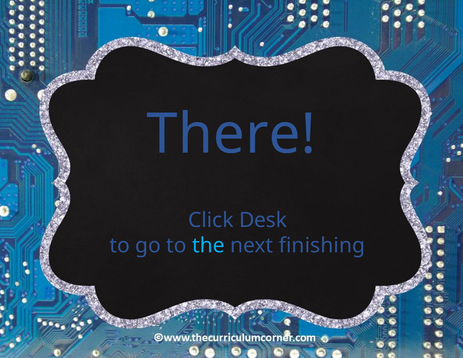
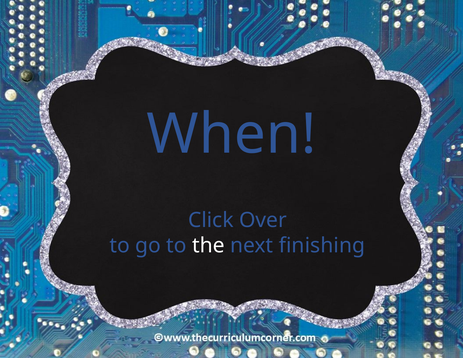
There: There -> When
Desk: Desk -> Over
the colour: light blue -> white
